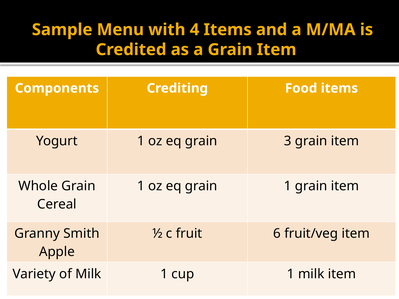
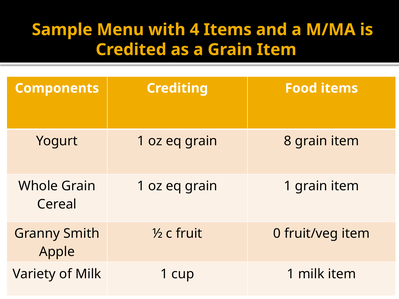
3: 3 -> 8
6: 6 -> 0
